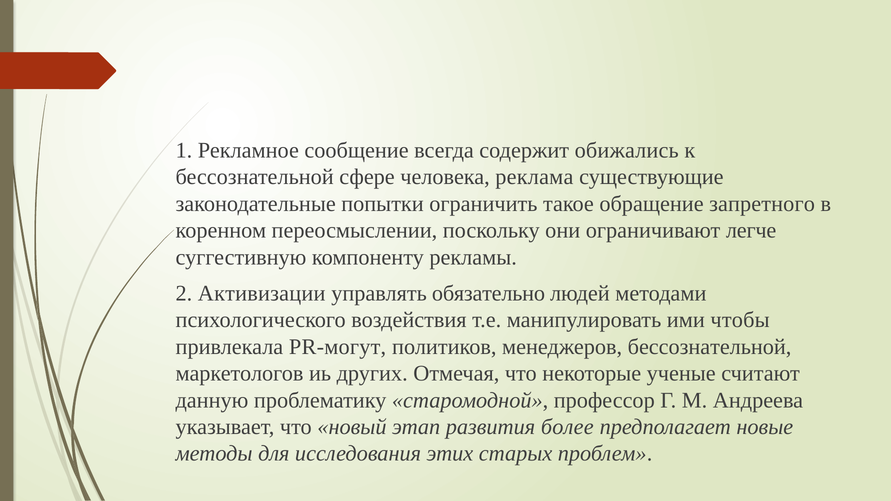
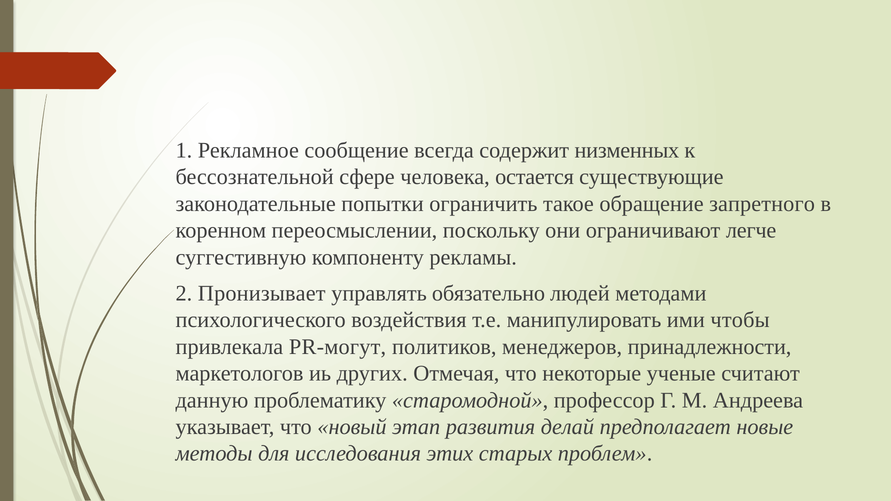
обижались: обижались -> низменных
реклама: реклама -> остается
Активизации: Активизации -> Пронизывает
менеджеров бессознательной: бессознательной -> принадлежности
более: более -> делай
